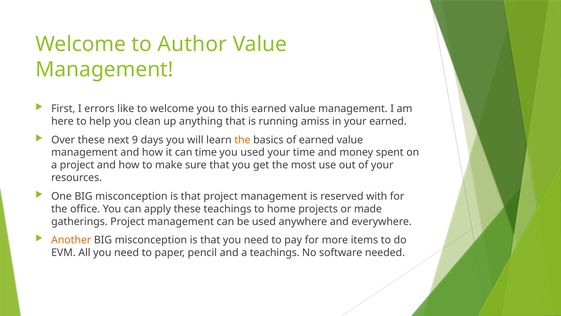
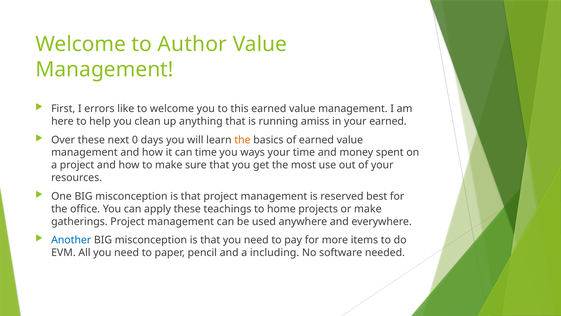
9: 9 -> 0
you used: used -> ways
with: with -> best
or made: made -> make
Another colour: orange -> blue
a teachings: teachings -> including
